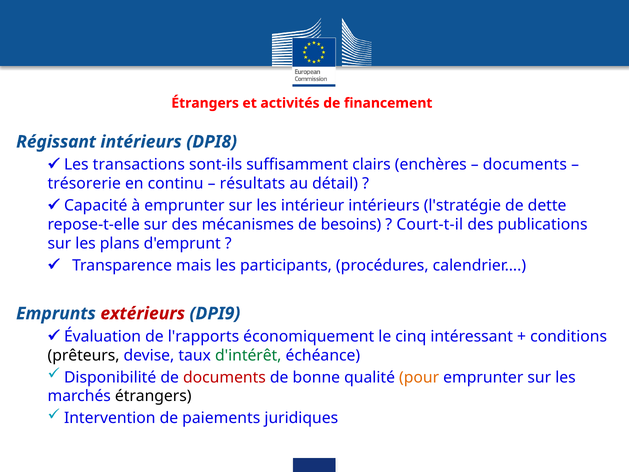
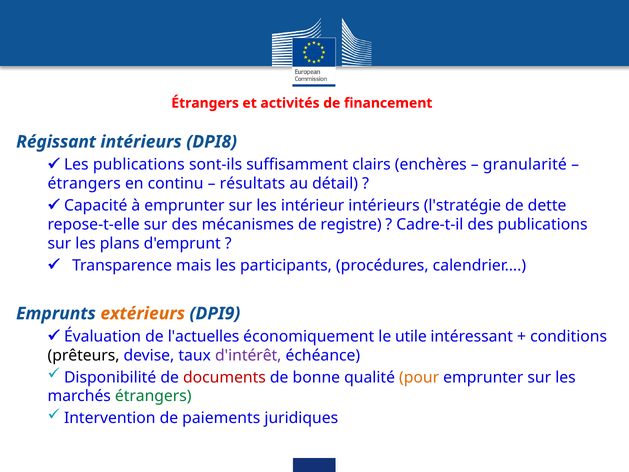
Les transactions: transactions -> publications
documents at (525, 165): documents -> granularité
trésorerie at (84, 184): trésorerie -> étrangers
besoins: besoins -> registre
Court-t-il: Court-t-il -> Cadre-t-il
extérieurs colour: red -> orange
l'rapports: l'rapports -> l'actuelles
cinq: cinq -> utile
d'intérêt colour: green -> purple
étrangers at (153, 396) colour: black -> green
